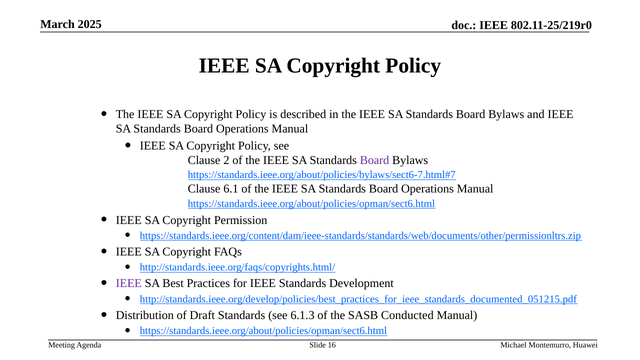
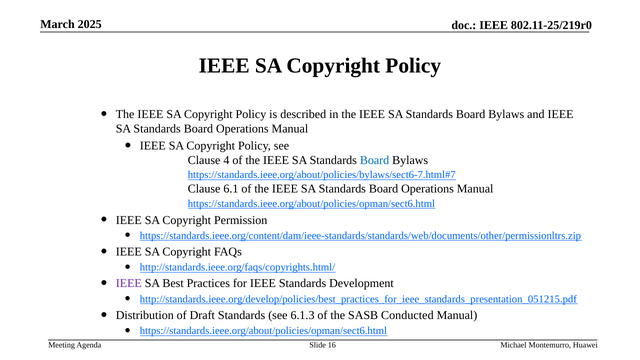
2: 2 -> 4
Board at (375, 160) colour: purple -> blue
http://standards.ieee.org/develop/policies/best_practices_for_ieee_standards_documented_051215.pdf: http://standards.ieee.org/develop/policies/best_practices_for_ieee_standards_documented_051215.pdf -> http://standards.ieee.org/develop/policies/best_practices_for_ieee_standards_presentation_051215.pdf
